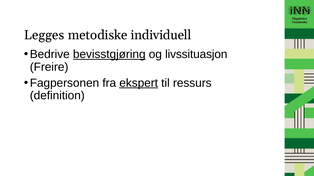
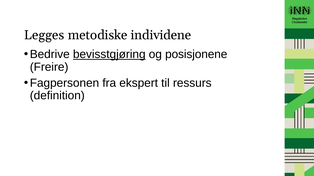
individuell: individuell -> individene
livssituasjon: livssituasjon -> posisjonene
ekspert underline: present -> none
